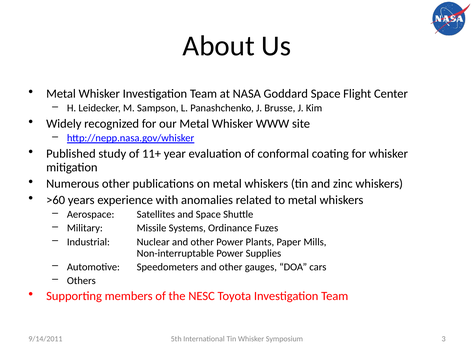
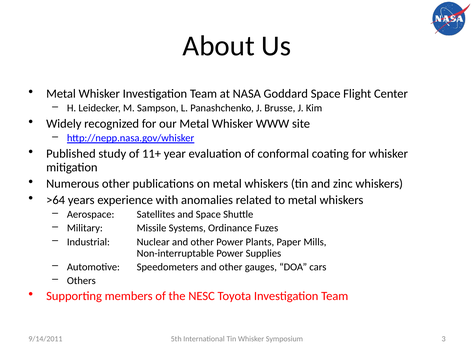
>60: >60 -> >64
